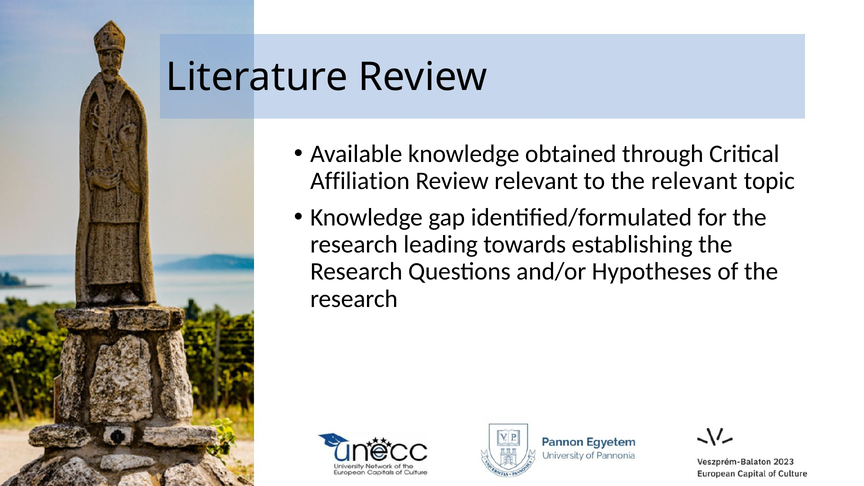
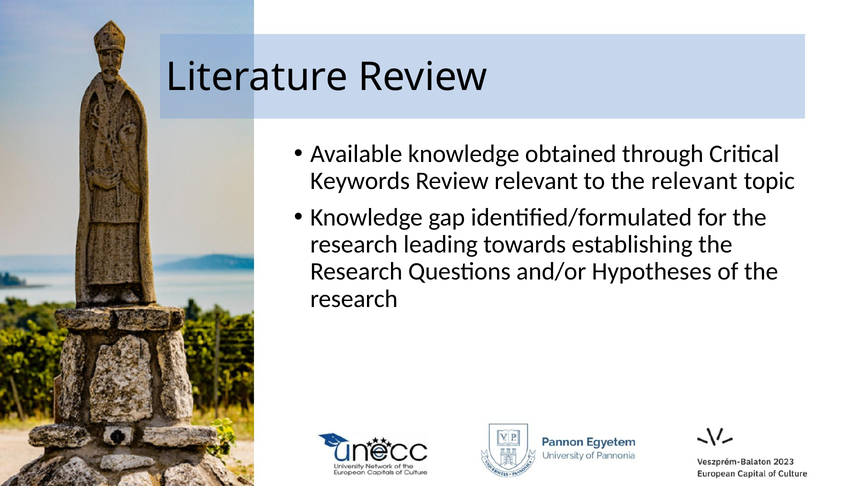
Affiliation: Affiliation -> Keywords
